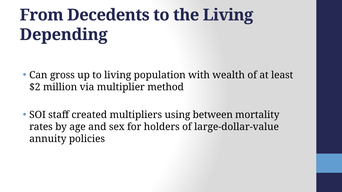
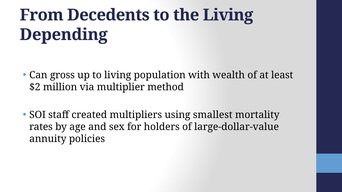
between: between -> smallest
